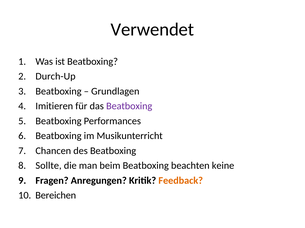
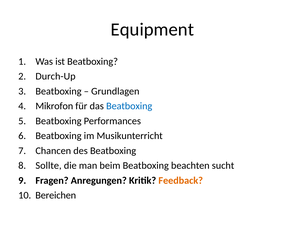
Verwendet: Verwendet -> Equipment
Imitieren: Imitieren -> Mikrofon
Beatboxing at (129, 106) colour: purple -> blue
keine: keine -> sucht
